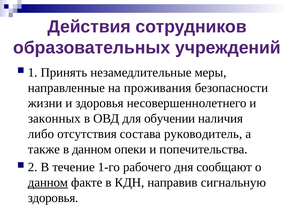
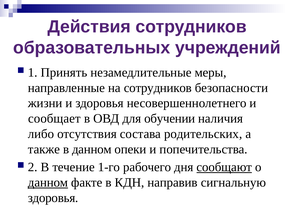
на проживания: проживания -> сотрудников
законных: законных -> сообщает
руководитель: руководитель -> родительских
сообщают underline: none -> present
